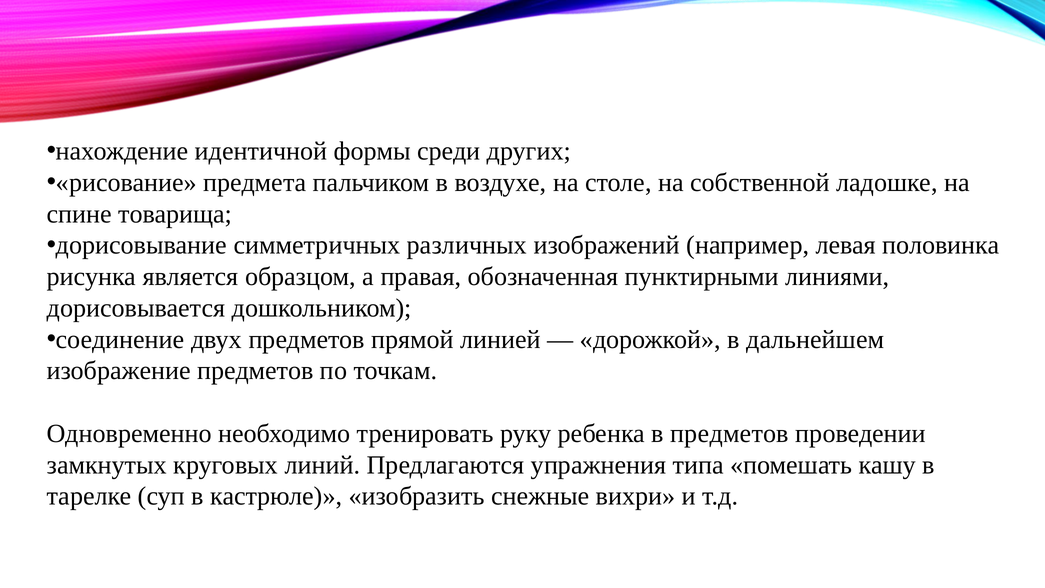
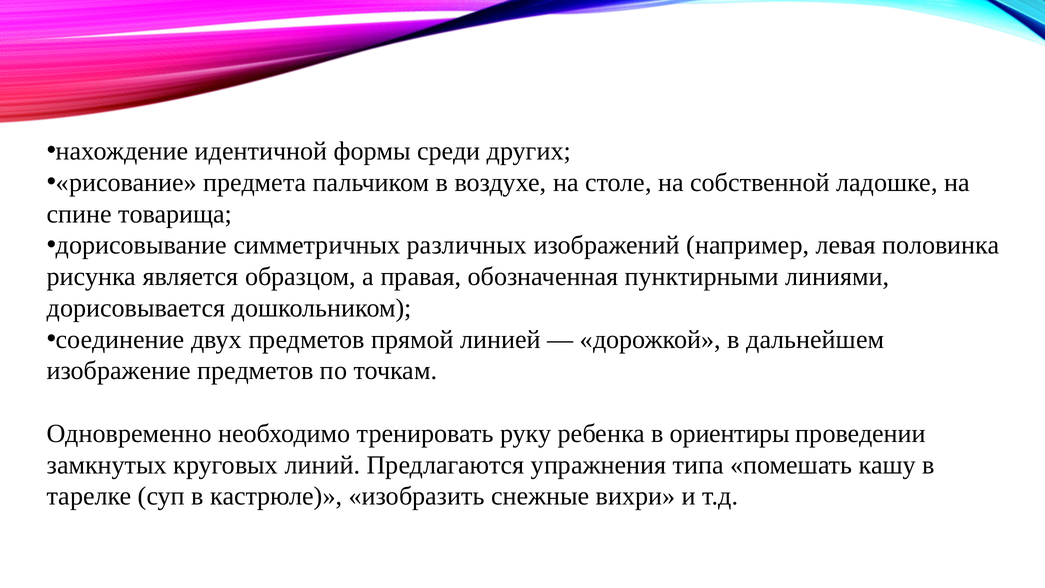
в предметов: предметов -> ориентиры
